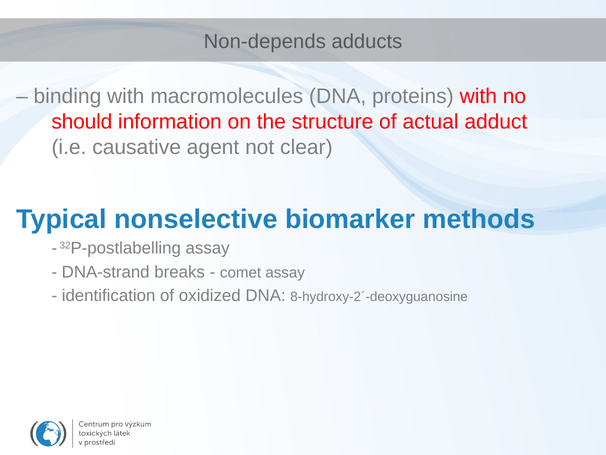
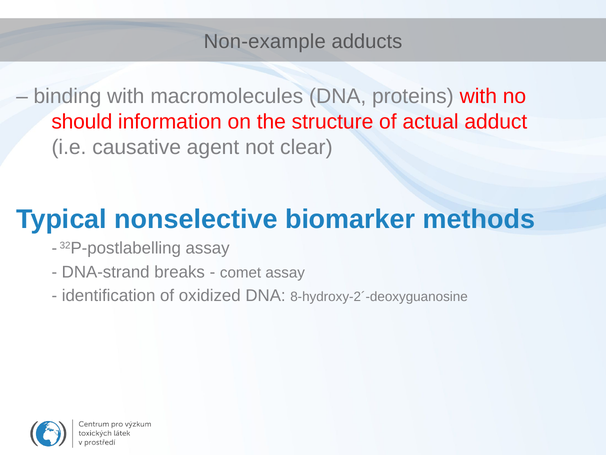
Non-depends: Non-depends -> Non-example
